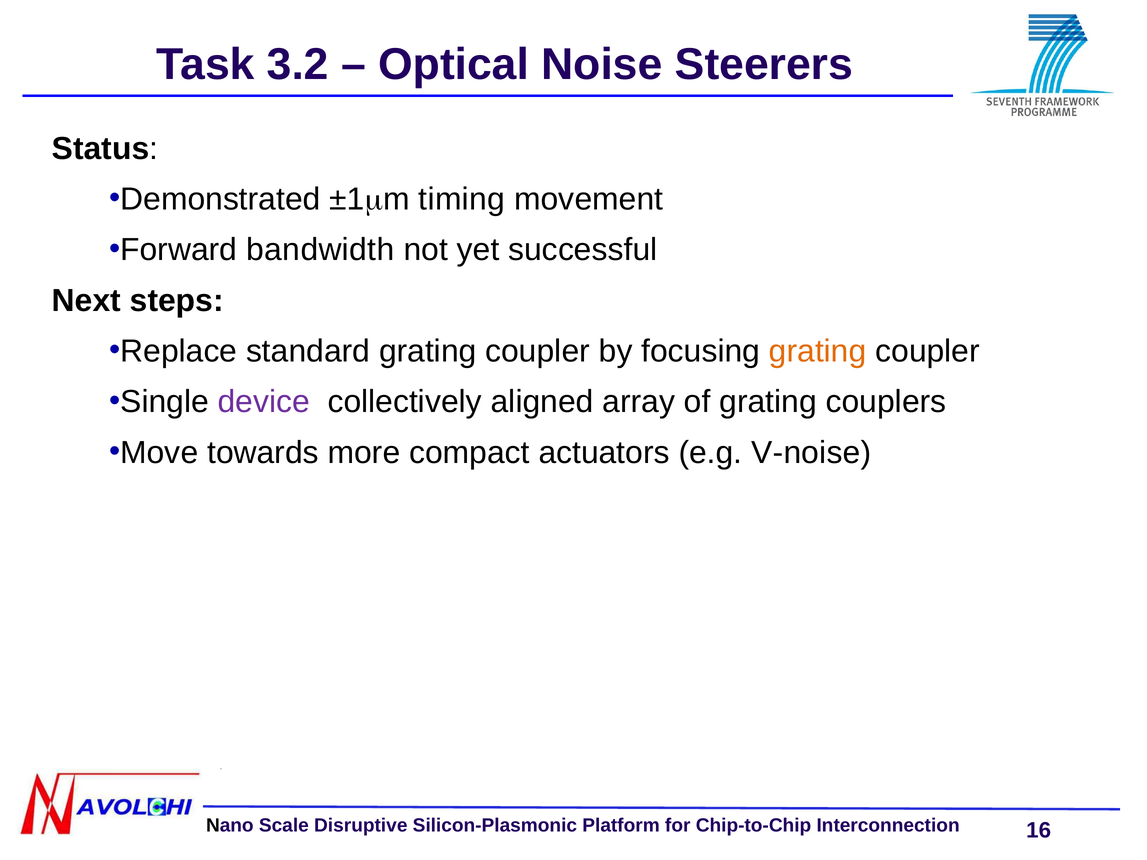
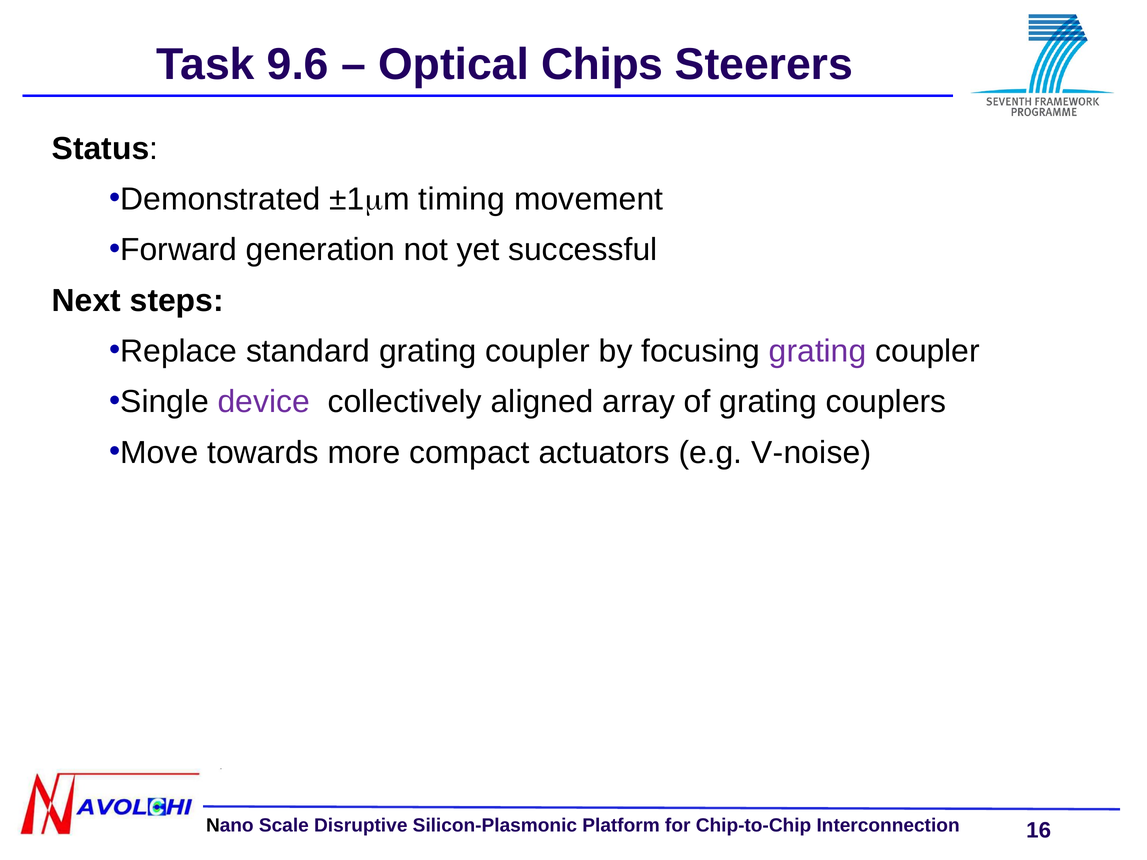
3.2: 3.2 -> 9.6
Noise: Noise -> Chips
bandwidth: bandwidth -> generation
grating at (818, 351) colour: orange -> purple
